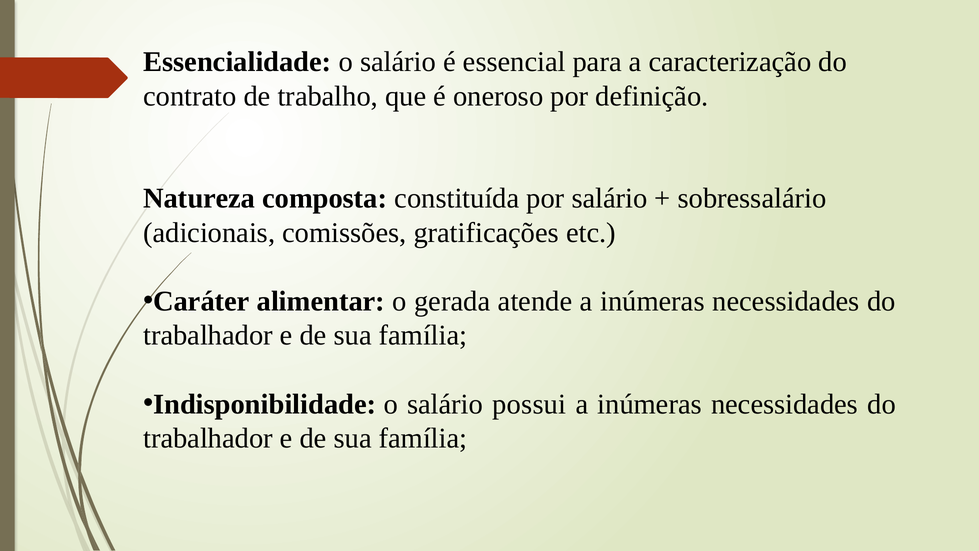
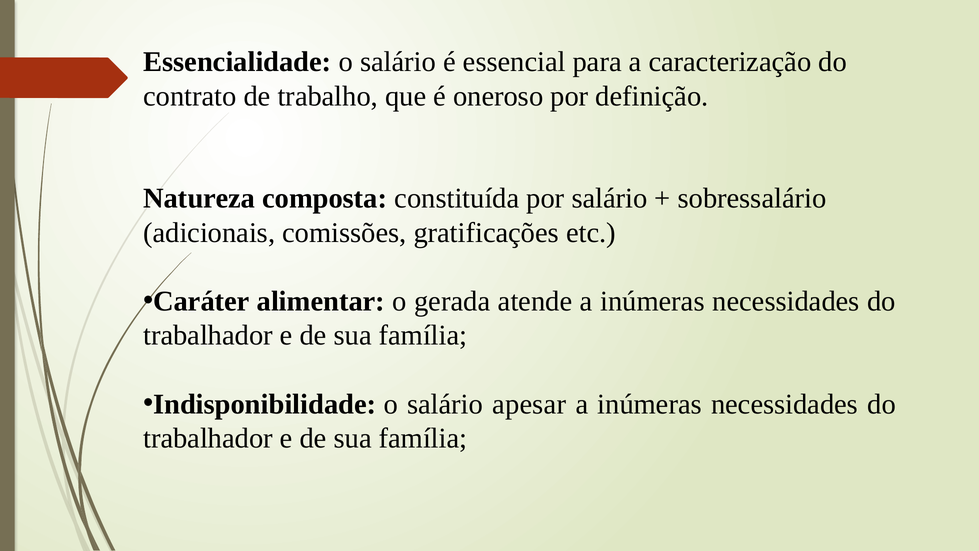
possui: possui -> apesar
